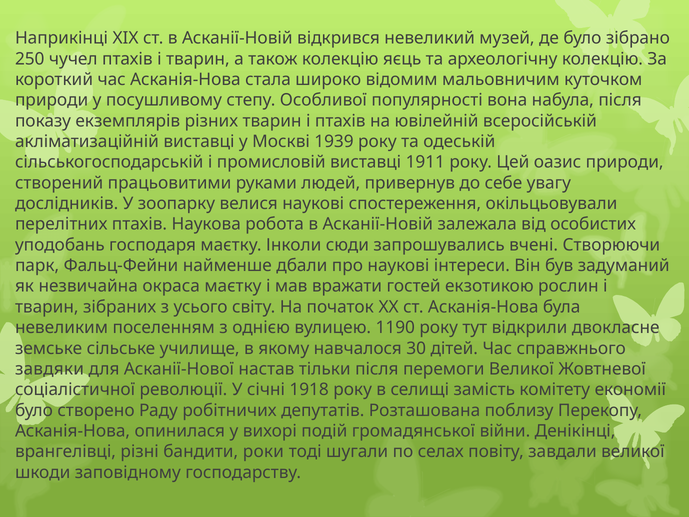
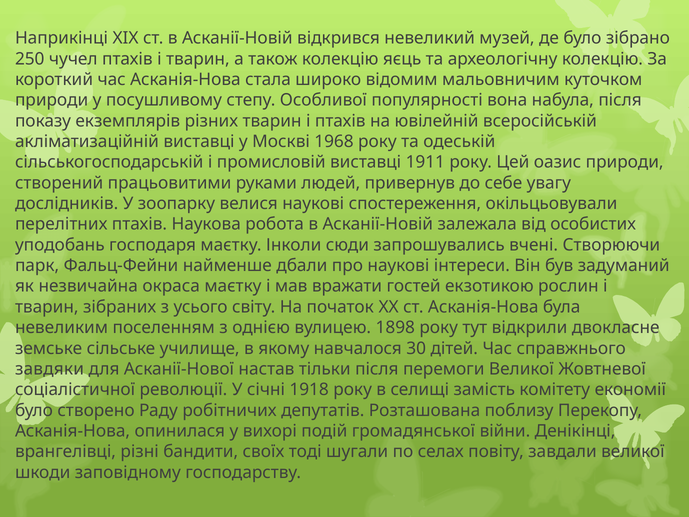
1939: 1939 -> 1968
1190: 1190 -> 1898
роки: роки -> своїх
